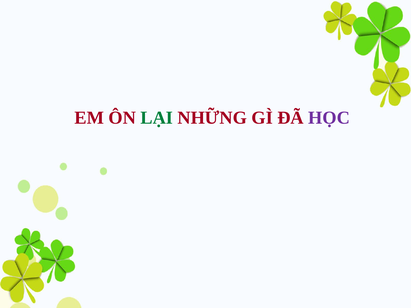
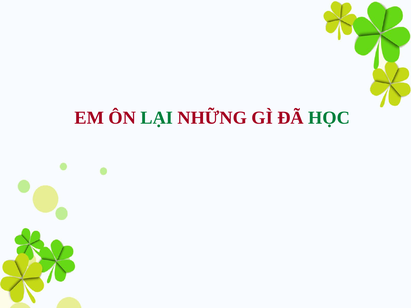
HỌC colour: purple -> green
